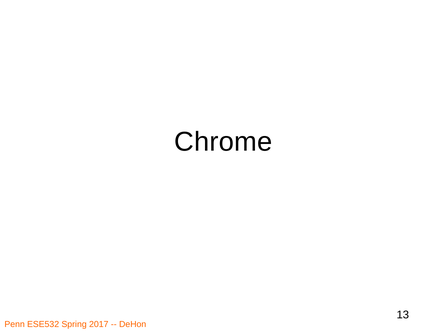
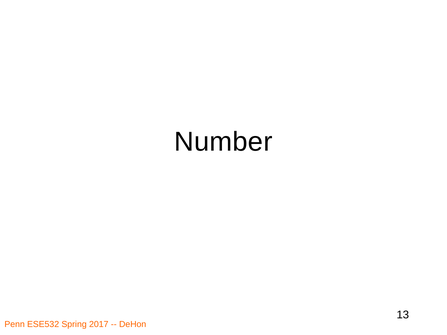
Chrome: Chrome -> Number
